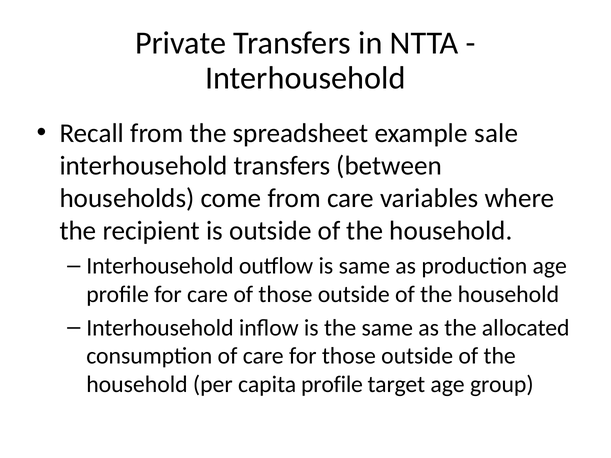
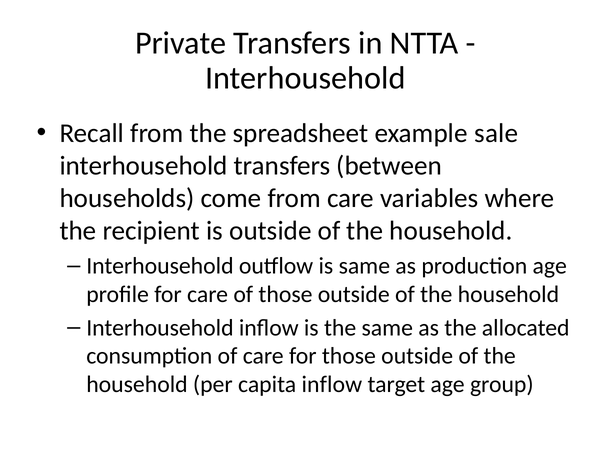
capita profile: profile -> inflow
